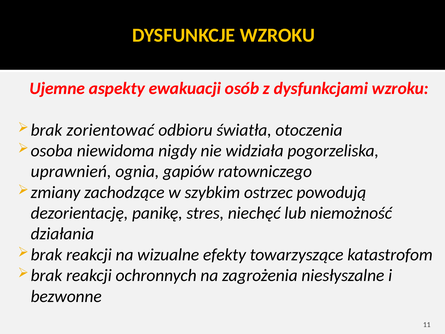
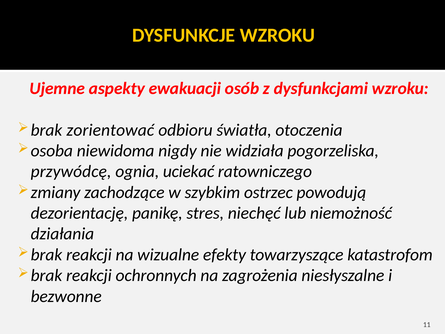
uprawnień: uprawnień -> przywódcę
gapiów: gapiów -> uciekać
